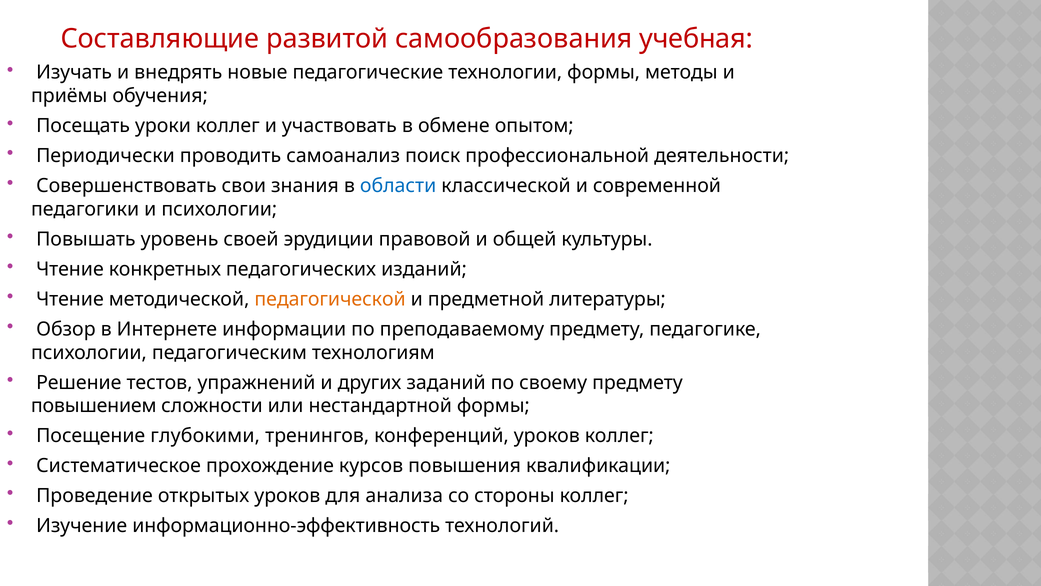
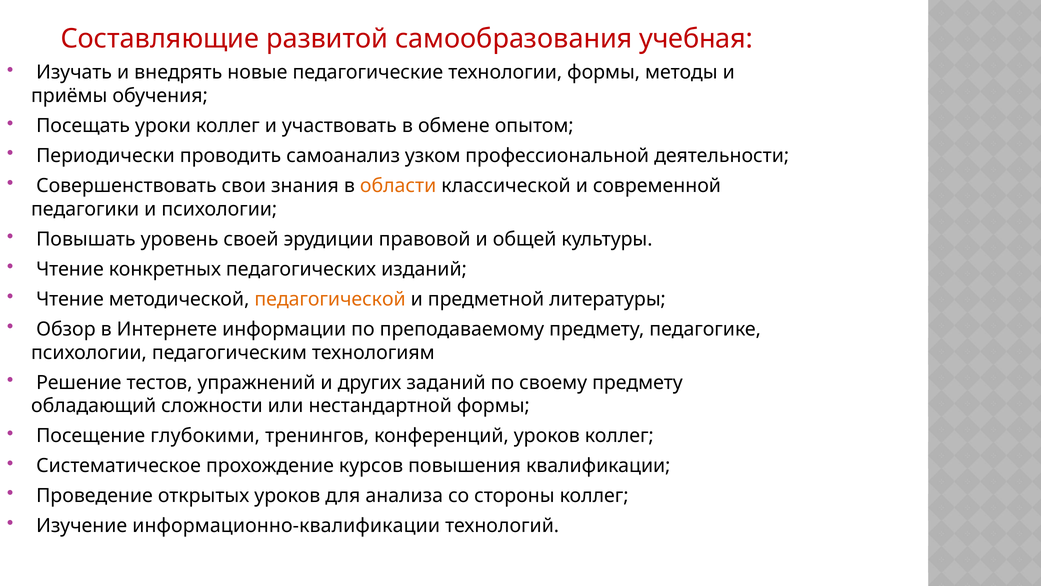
поиск: поиск -> узком
области colour: blue -> orange
повышением: повышением -> обладающий
информационно-эффективность: информационно-эффективность -> информационно-квалификации
